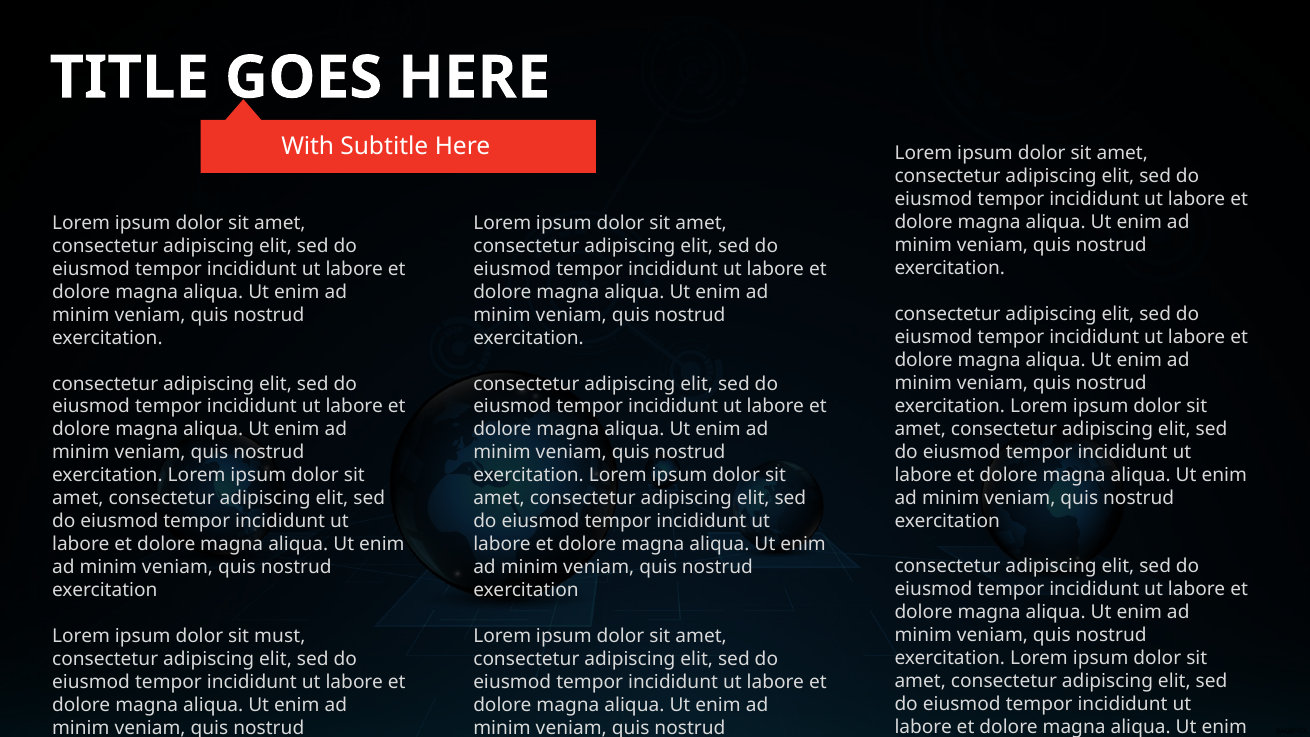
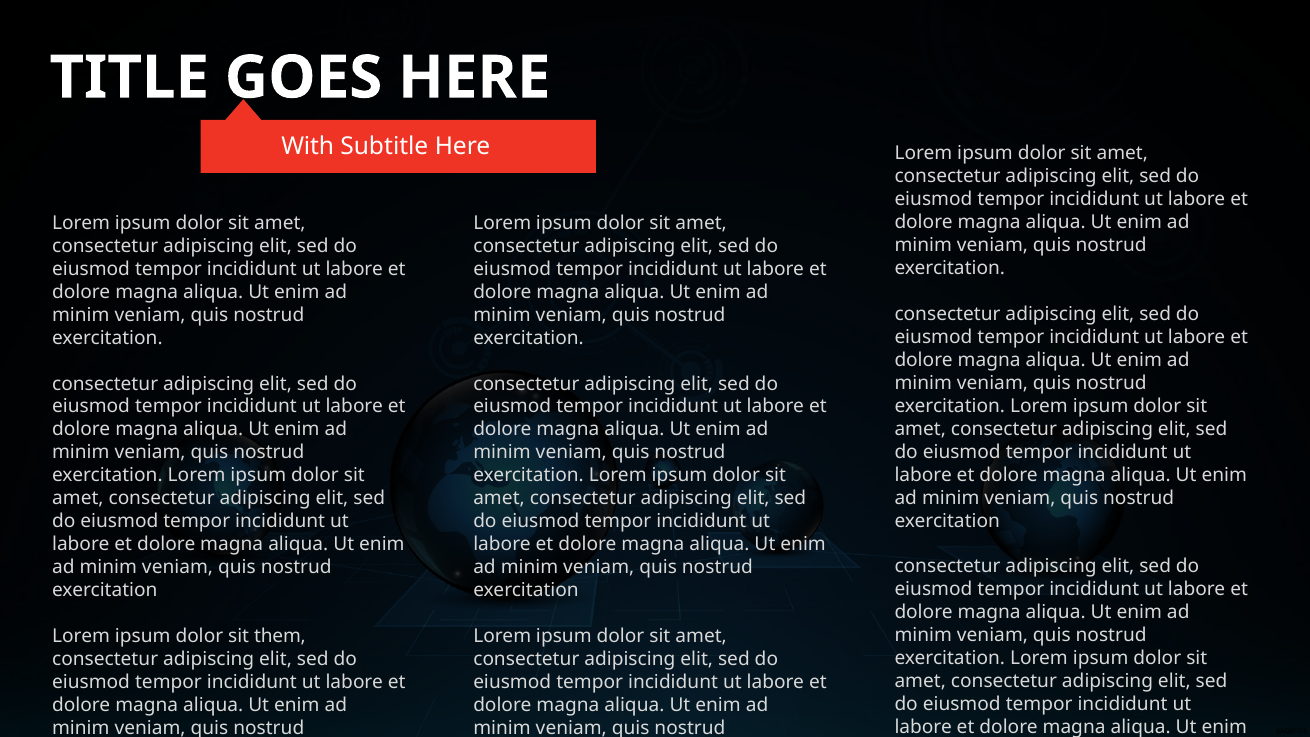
must: must -> them
